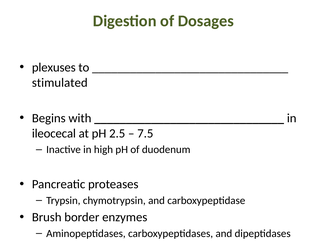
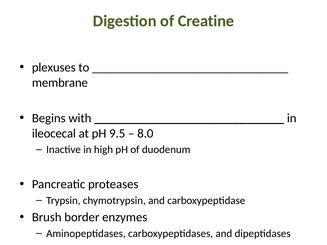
Dosages: Dosages -> Creatine
stimulated: stimulated -> membrane
2.5: 2.5 -> 9.5
7.5: 7.5 -> 8.0
